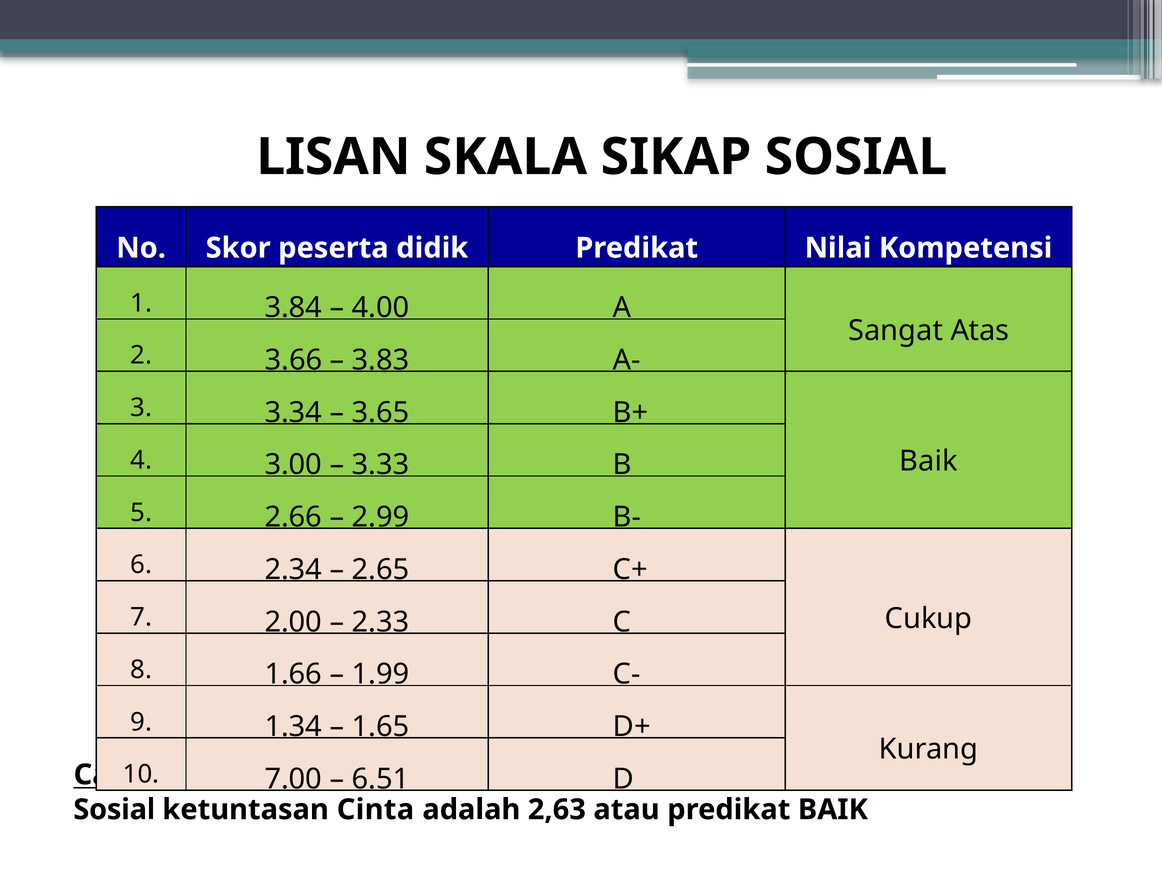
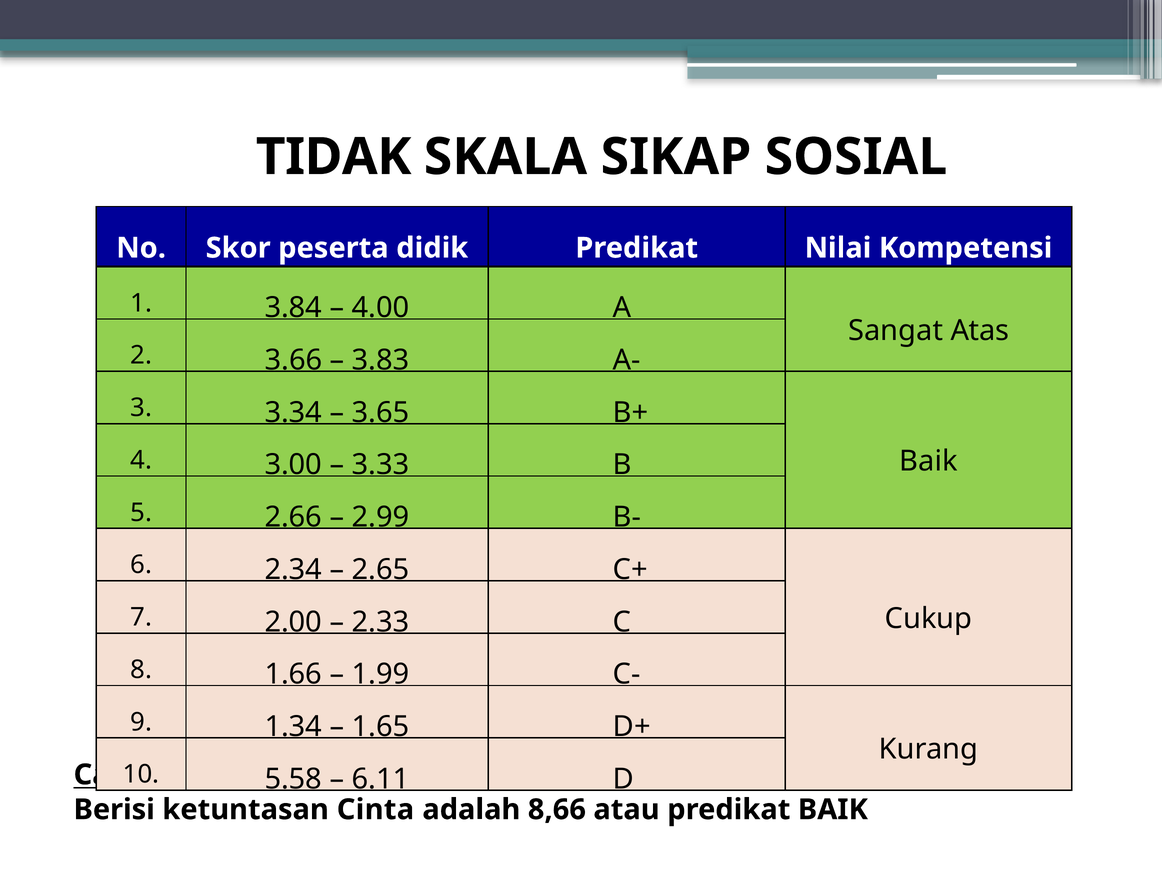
LISAN: LISAN -> TIDAK
7.00: 7.00 -> 5.58
6.51: 6.51 -> 6.11
Sosial at (114, 809): Sosial -> Berisi
2,63: 2,63 -> 8,66
